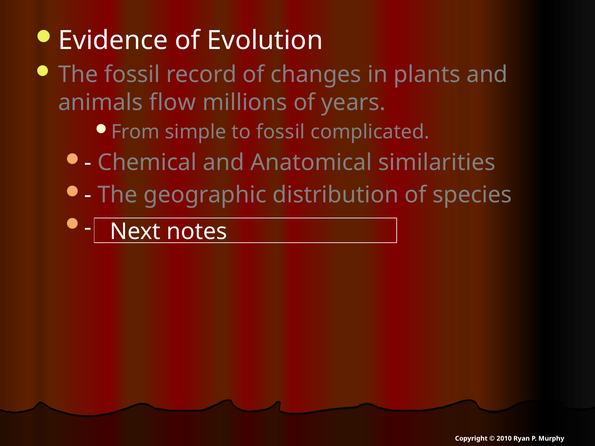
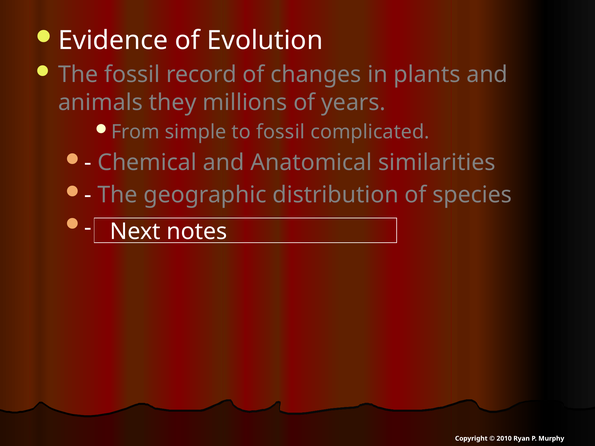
flow: flow -> they
